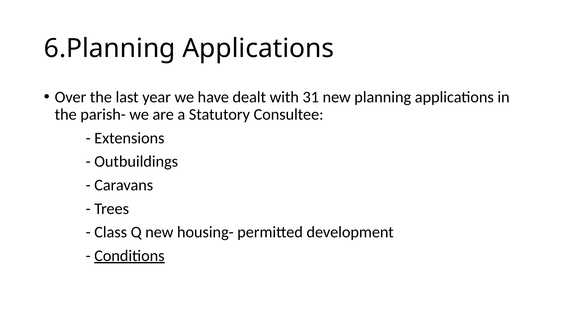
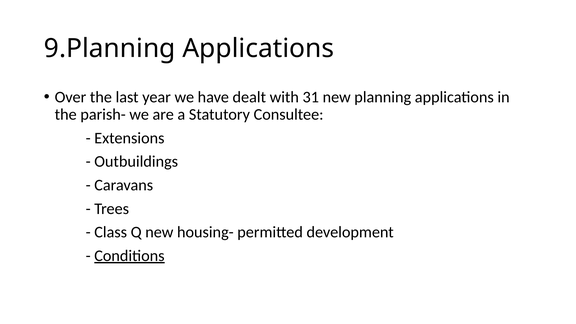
6.Planning: 6.Planning -> 9.Planning
